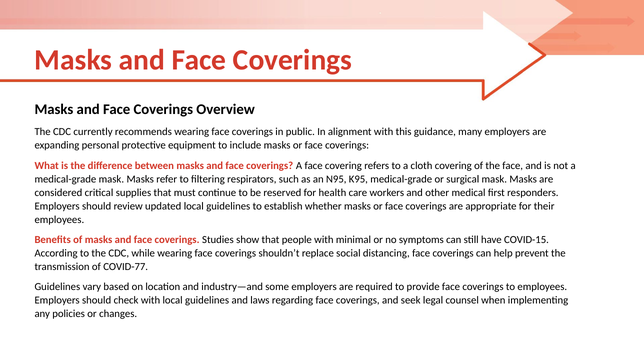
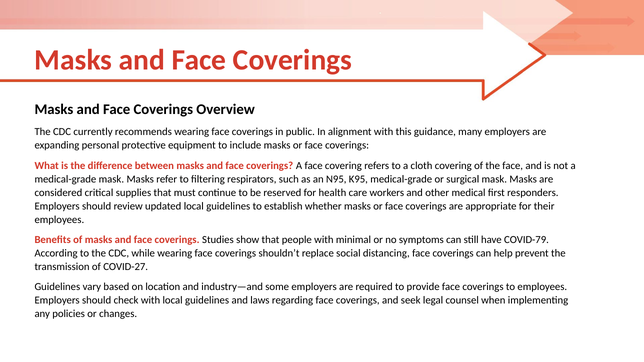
COVID-15: COVID-15 -> COVID-79
COVID-77: COVID-77 -> COVID-27
